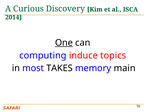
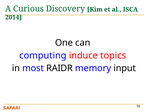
One underline: present -> none
TAKES: TAKES -> RAIDR
main: main -> input
